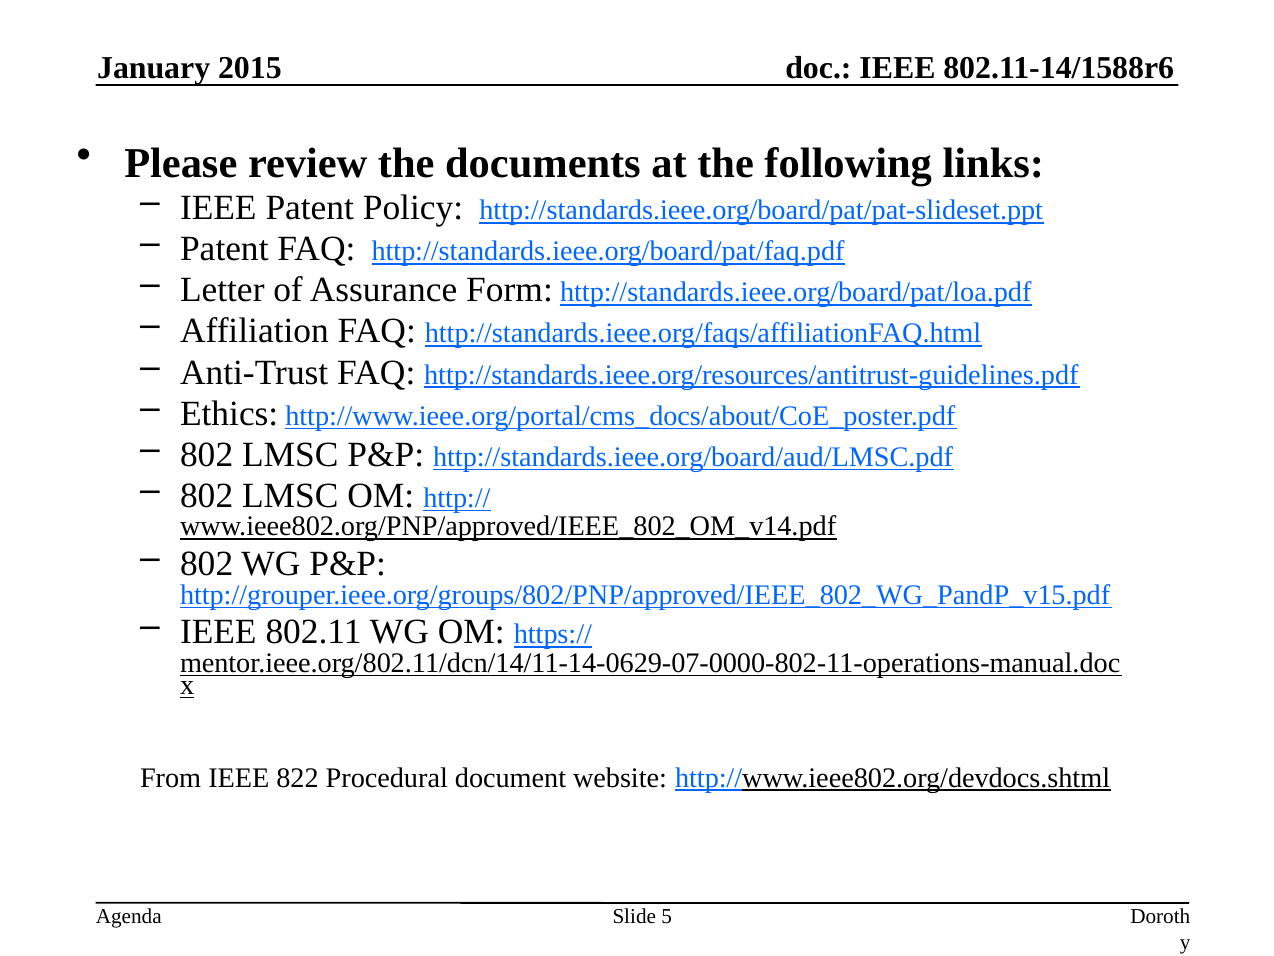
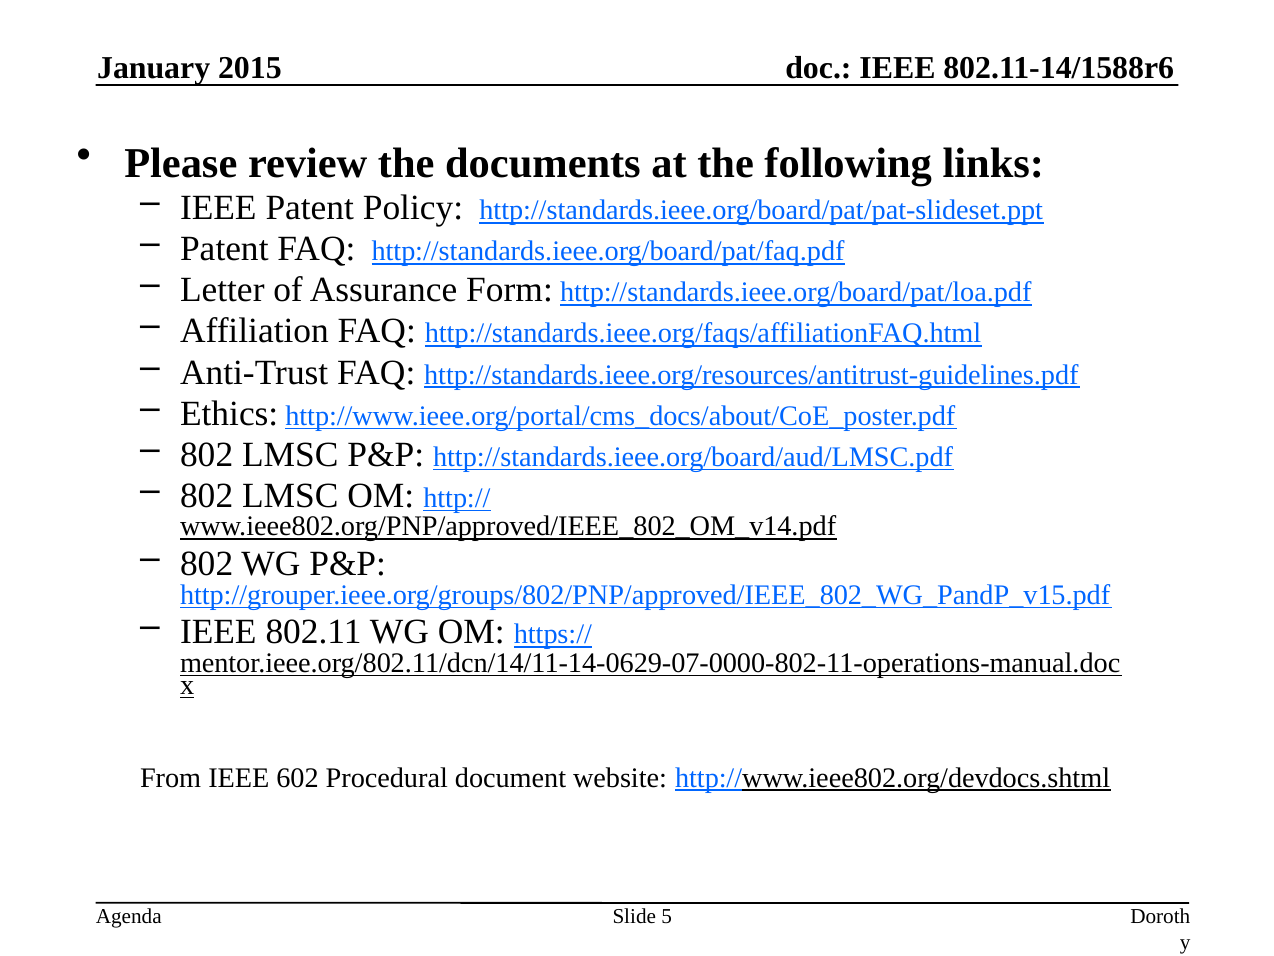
822: 822 -> 602
